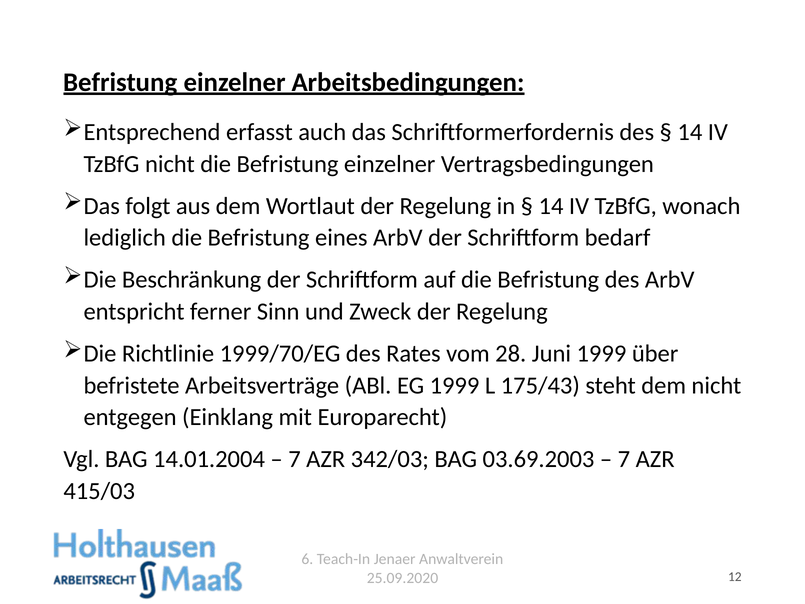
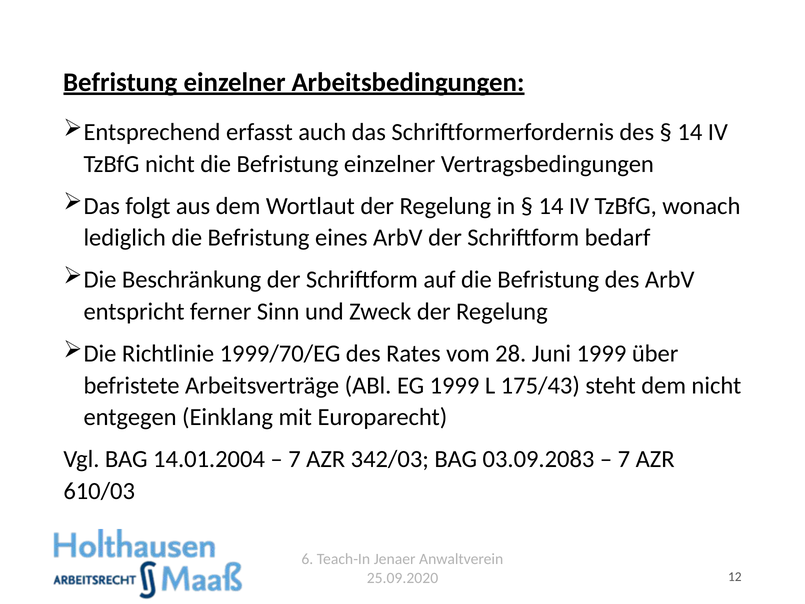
03.69.2003: 03.69.2003 -> 03.09.2083
415/03: 415/03 -> 610/03
